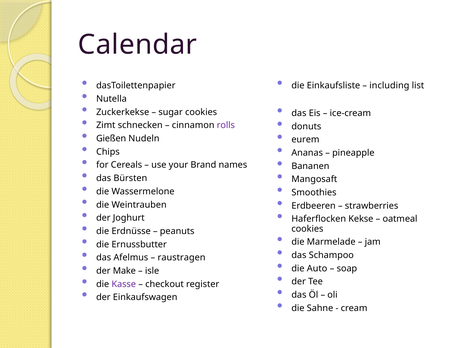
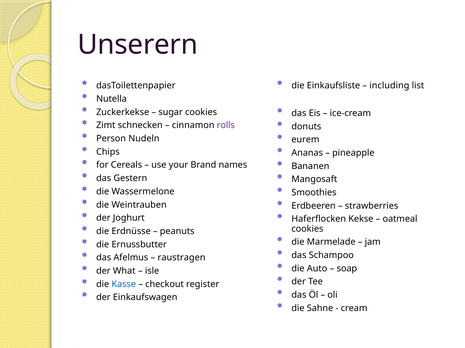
Calendar: Calendar -> Unserern
Gießen: Gießen -> Person
Bürsten: Bürsten -> Gestern
Make: Make -> What
Kasse colour: purple -> blue
